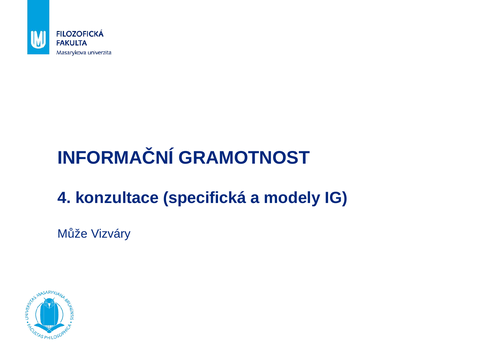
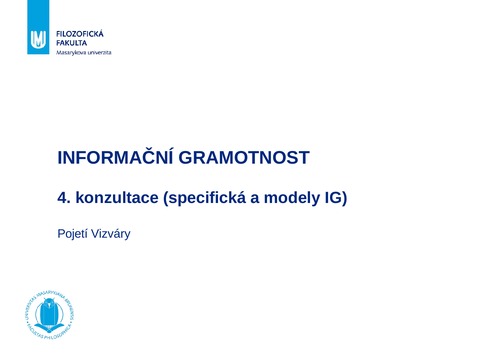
Může: Může -> Pojetí
